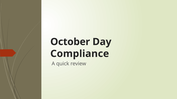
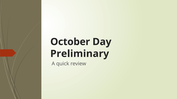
Compliance: Compliance -> Preliminary
